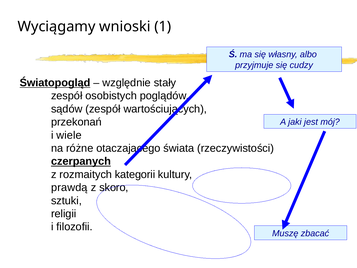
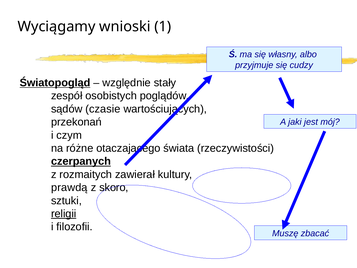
sądów zespół: zespół -> czasie
wiele: wiele -> czym
kategorii: kategorii -> zawierał
religii underline: none -> present
